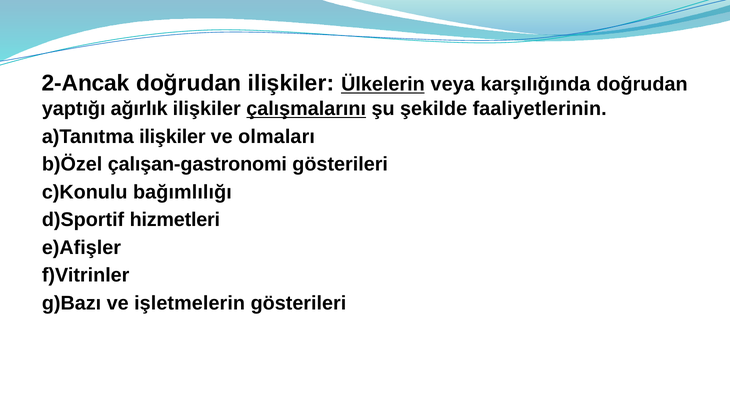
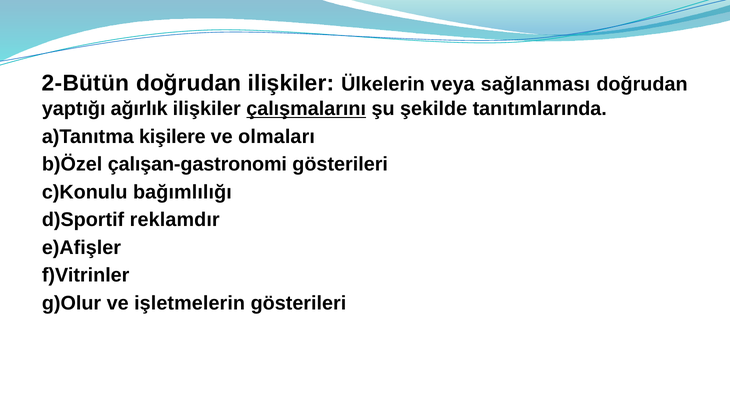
2-Ancak: 2-Ancak -> 2-Bütün
Ülkelerin underline: present -> none
karşılığında: karşılığında -> sağlanması
faaliyetlerinin: faaliyetlerinin -> tanıtımlarında
a)Tanıtma ilişkiler: ilişkiler -> kişilere
hizmetleri: hizmetleri -> reklamdır
g)Bazı: g)Bazı -> g)Olur
